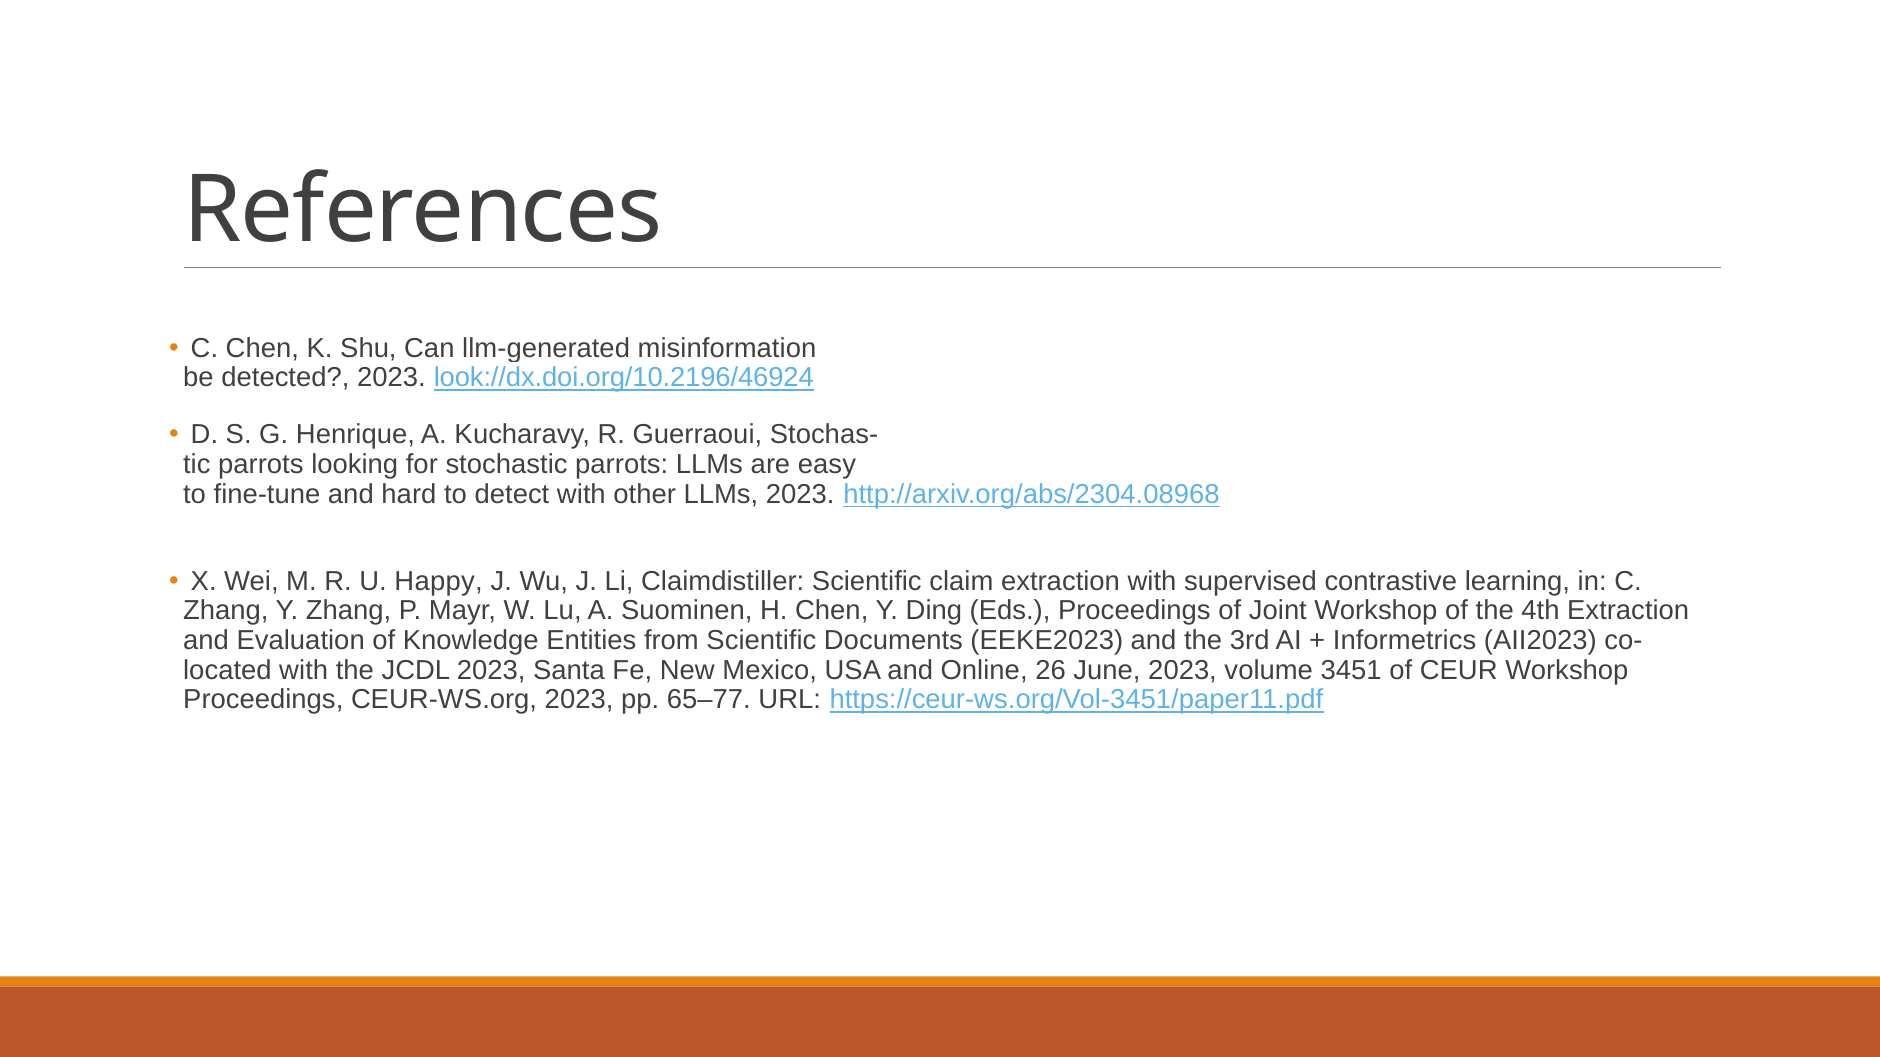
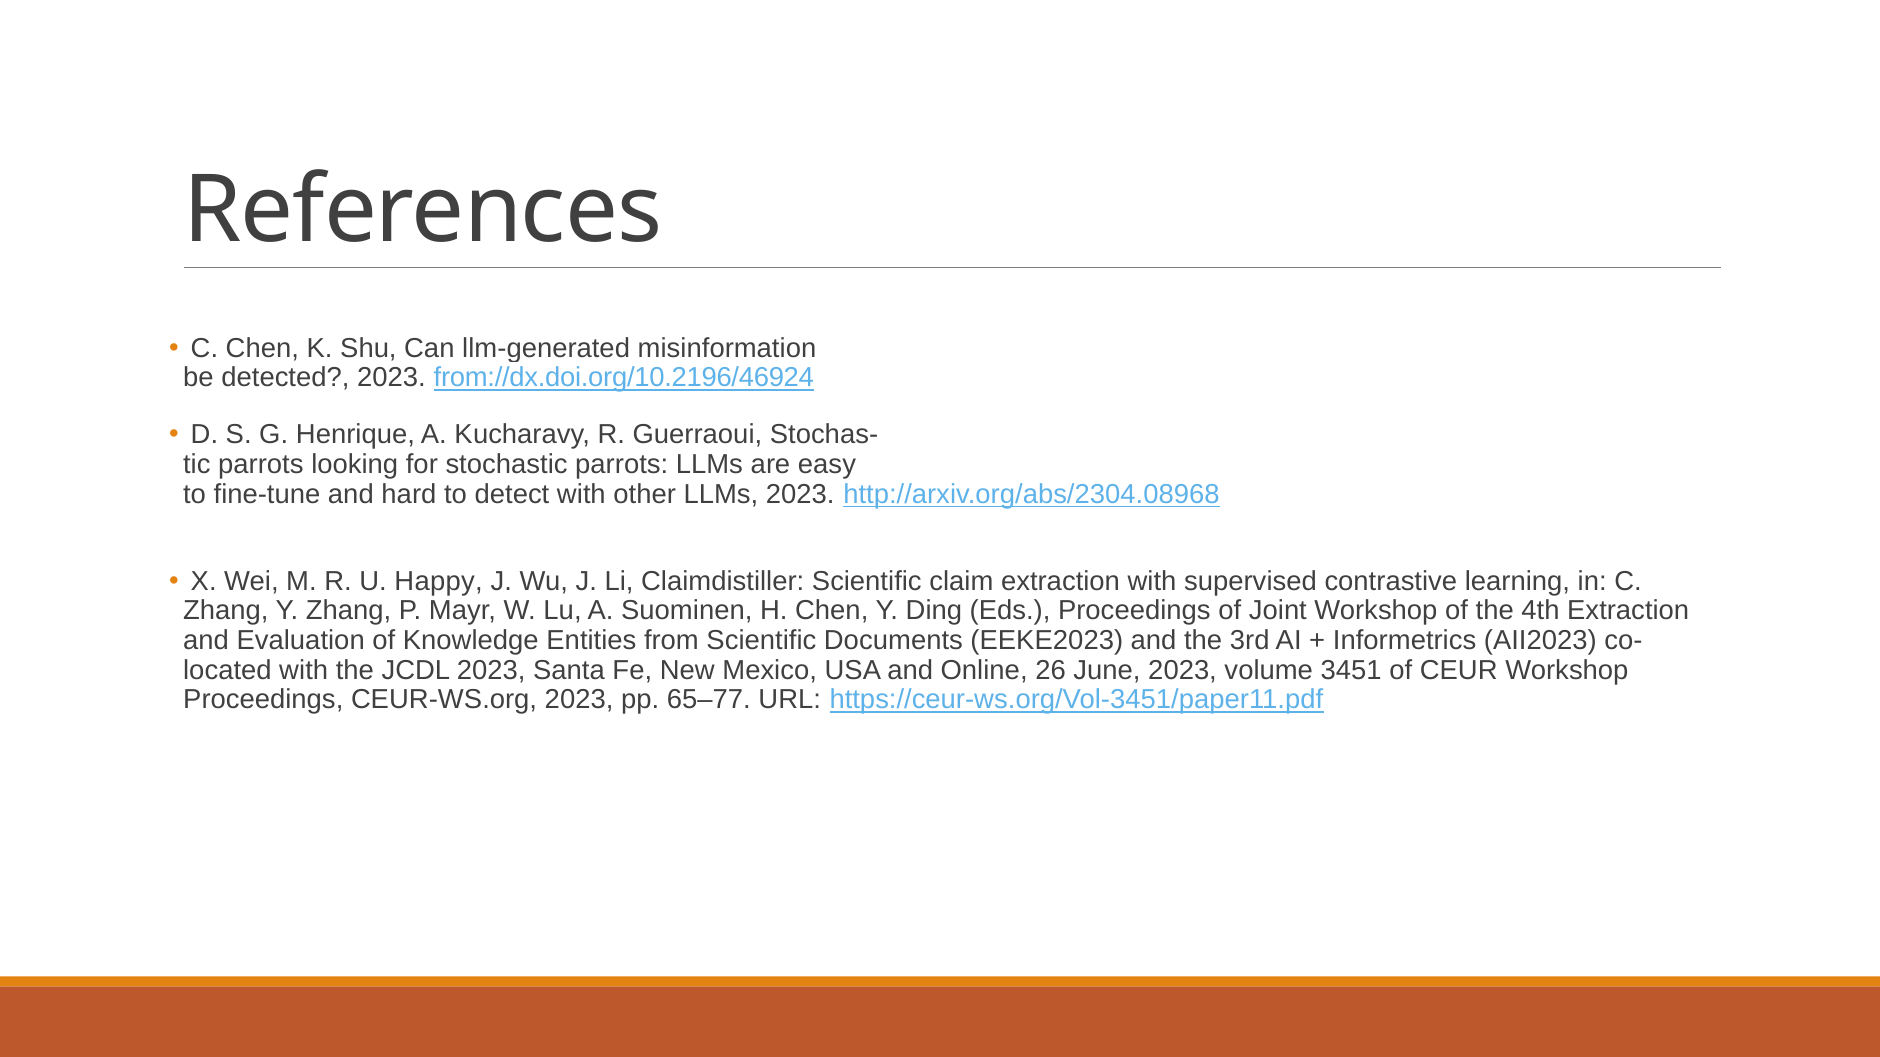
look://dx.doi.org/10.2196/46924: look://dx.doi.org/10.2196/46924 -> from://dx.doi.org/10.2196/46924
